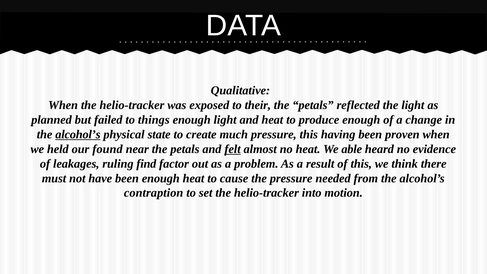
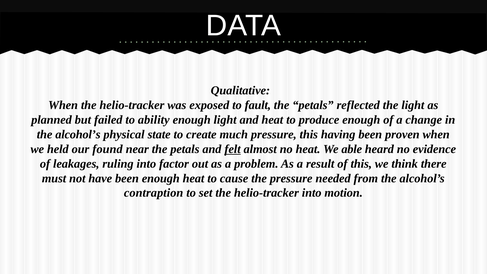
their: their -> fault
things: things -> ability
alcohol’s at (78, 134) underline: present -> none
ruling find: find -> into
